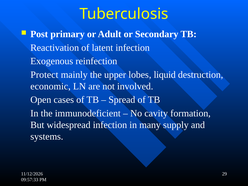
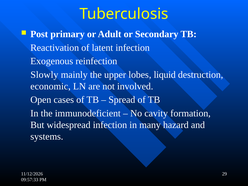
Protect: Protect -> Slowly
supply: supply -> hazard
